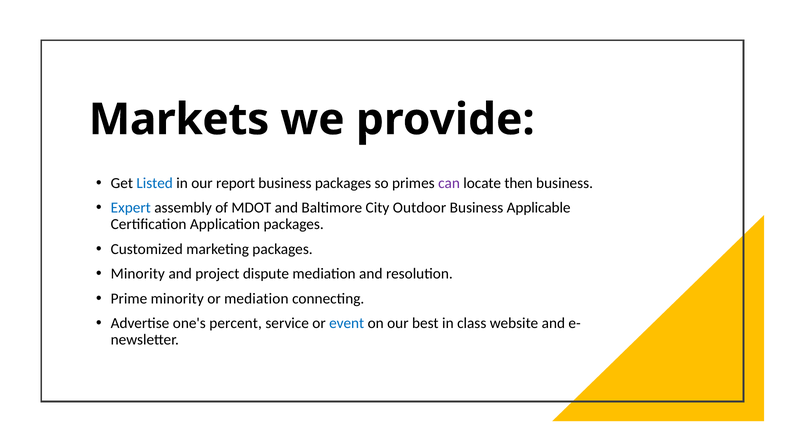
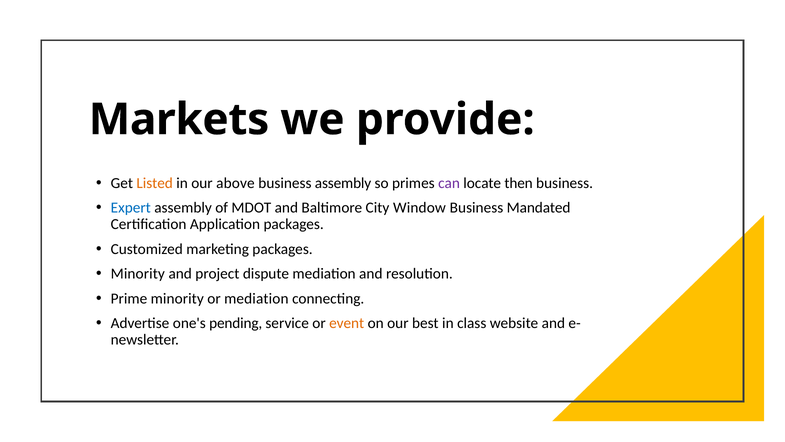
Listed colour: blue -> orange
report: report -> above
business packages: packages -> assembly
Outdoor: Outdoor -> Window
Applicable: Applicable -> Mandated
percent: percent -> pending
event colour: blue -> orange
